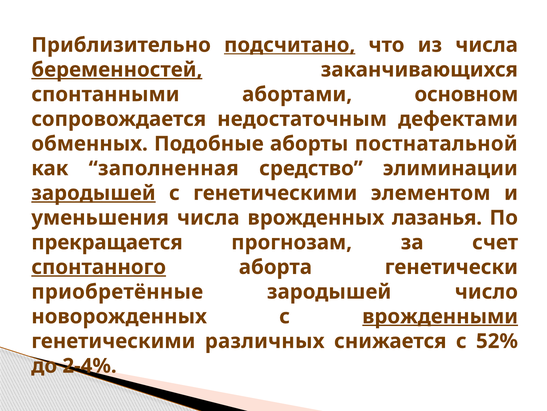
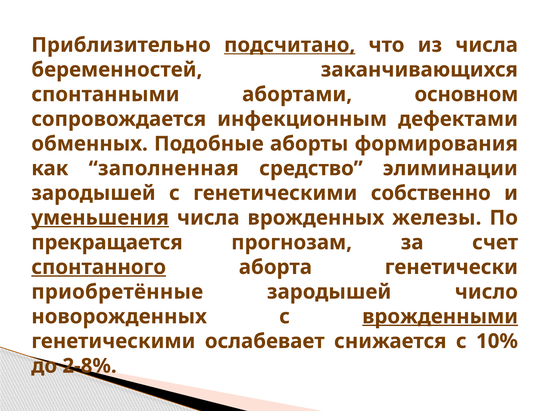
беременностей underline: present -> none
недостаточным: недостаточным -> инфекционным
постнатальной: постнатальной -> формирования
зародышей at (93, 193) underline: present -> none
элементом: элементом -> собственно
уменьшения underline: none -> present
лазанья: лазанья -> железы
различных: различных -> ослабевает
52%: 52% -> 10%
2-4%: 2-4% -> 2-8%
